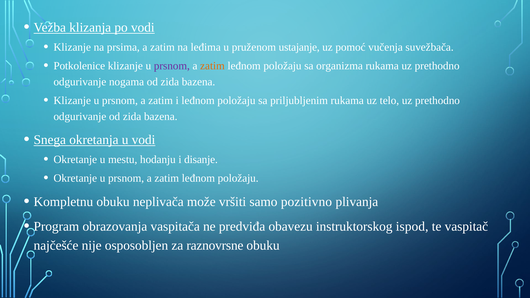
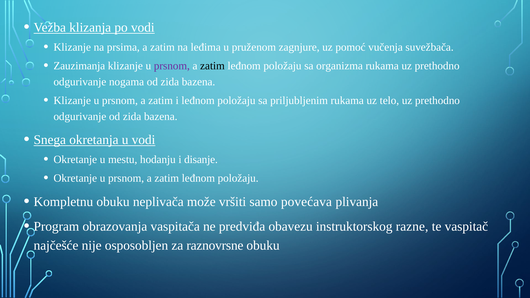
ustajanje: ustajanje -> zagnjure
Potkolenice: Potkolenice -> Zauzimanja
zatim at (212, 66) colour: orange -> black
pozitivno: pozitivno -> povećava
ispod: ispod -> razne
